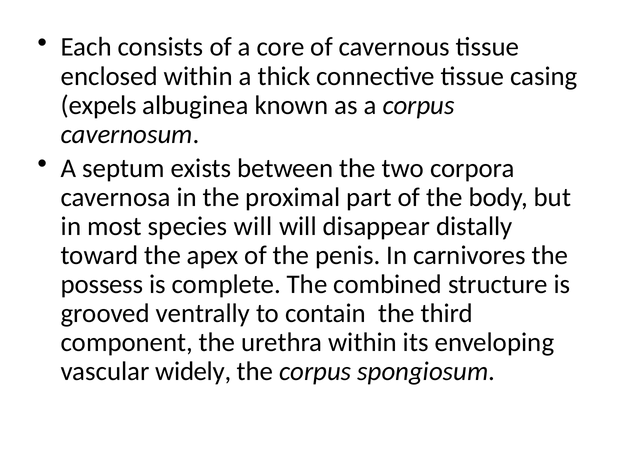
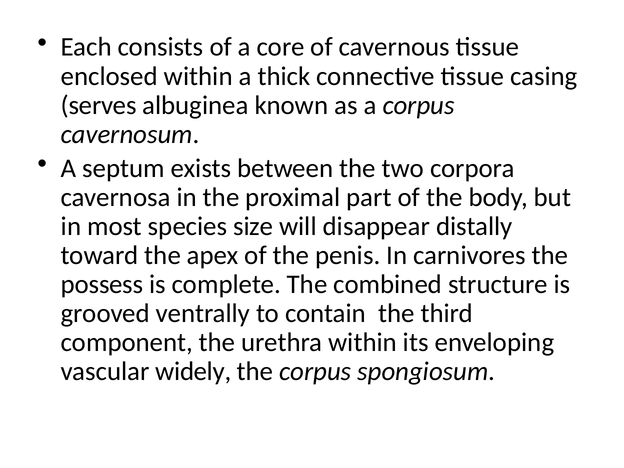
expels: expels -> serves
species will: will -> size
